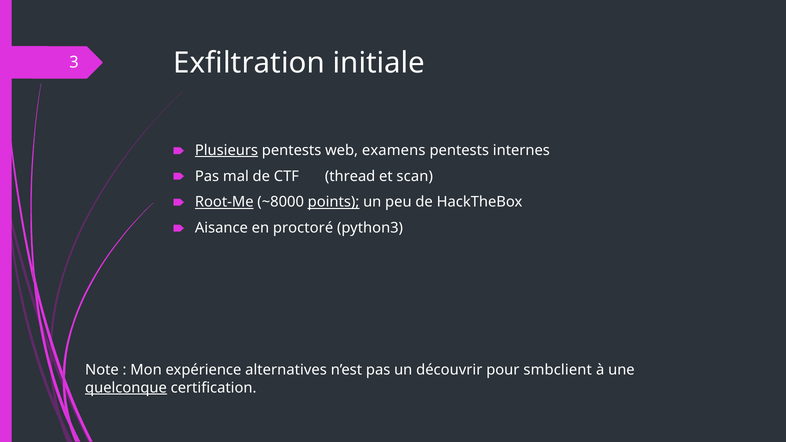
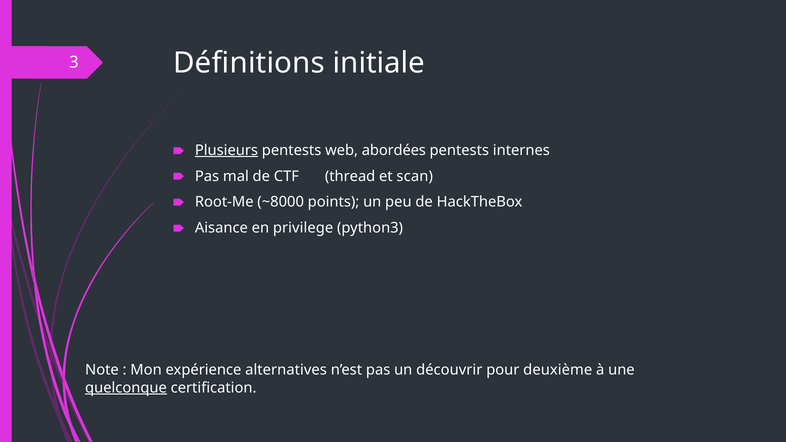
Exfiltration: Exfiltration -> Définitions
examens: examens -> abordées
Root-Me underline: present -> none
points underline: present -> none
proctoré: proctoré -> privilege
smbclient: smbclient -> deuxième
